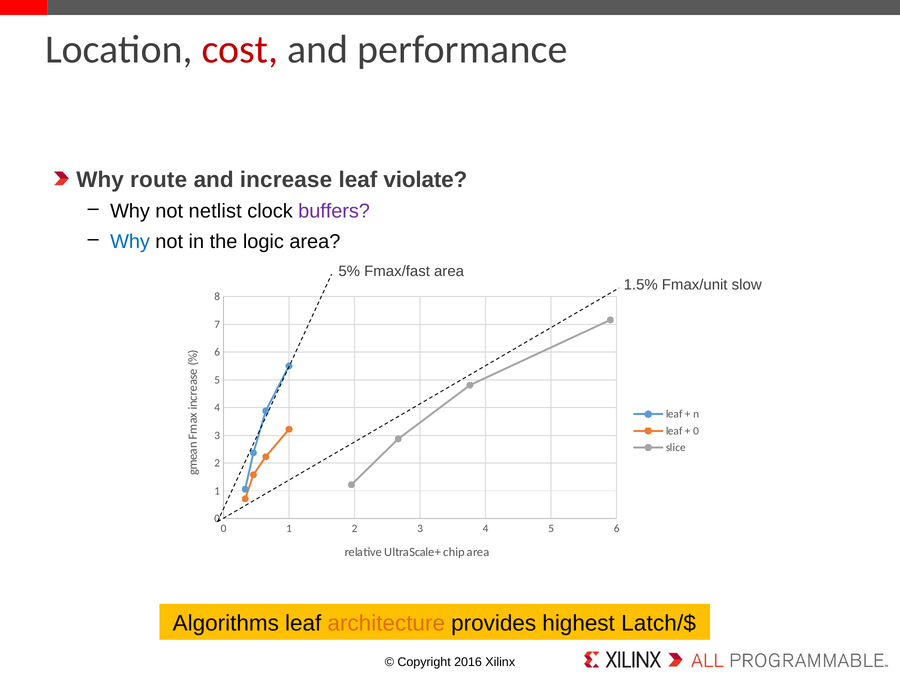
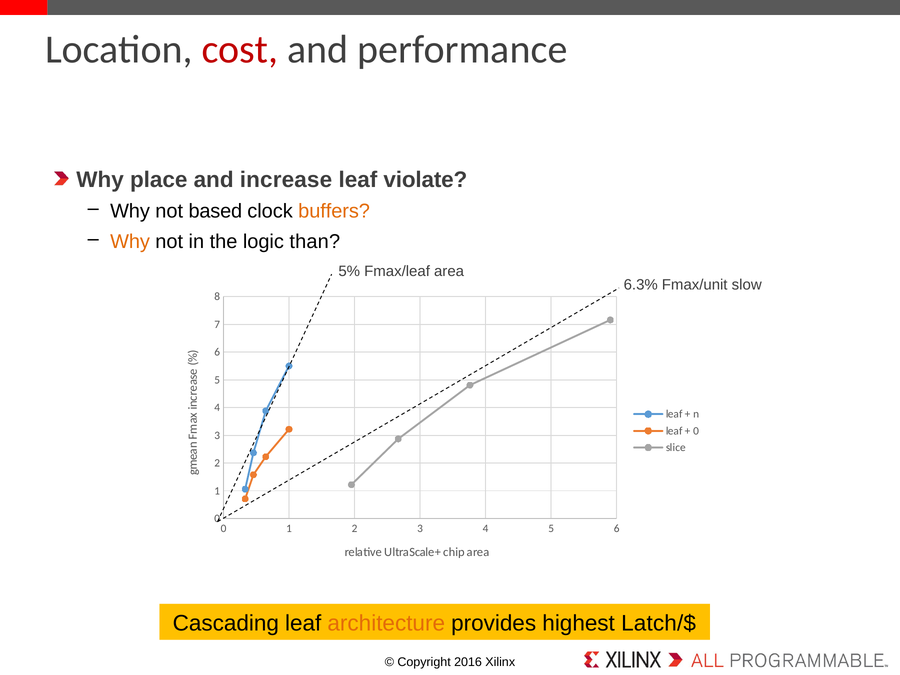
route: route -> place
netlist: netlist -> based
buffers colour: purple -> orange
Why at (130, 242) colour: blue -> orange
logic area: area -> than
Fmax/fast: Fmax/fast -> Fmax/leaf
1.5%: 1.5% -> 6.3%
Algorithms: Algorithms -> Cascading
